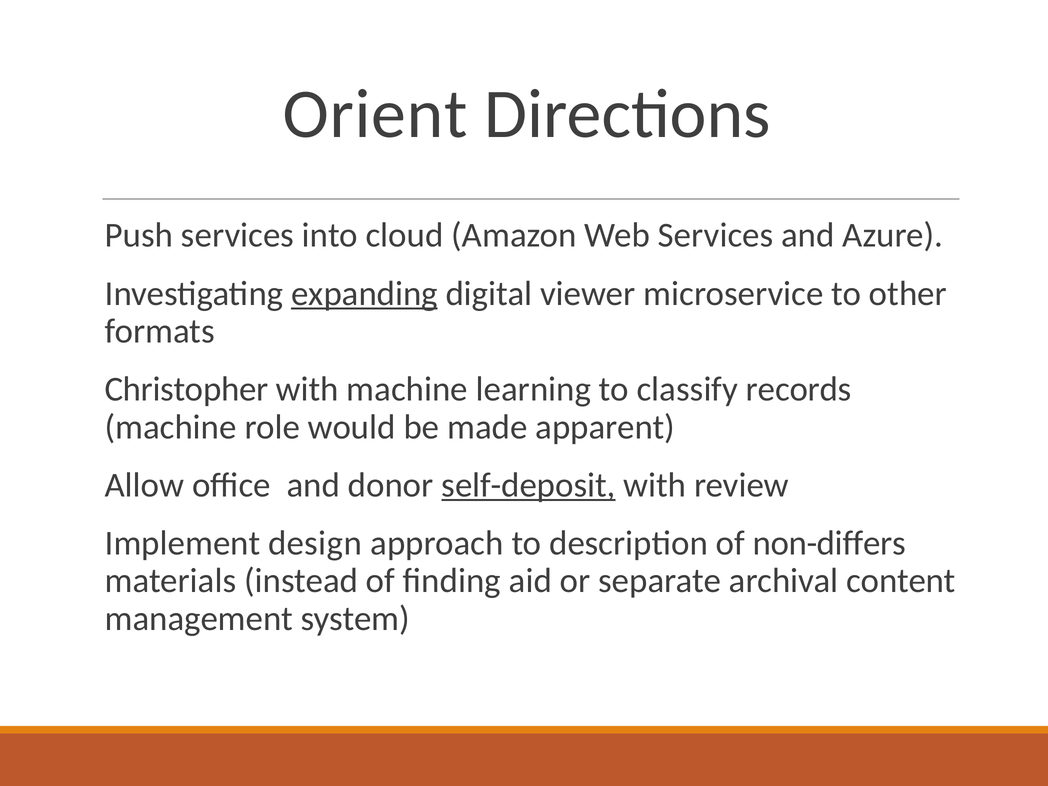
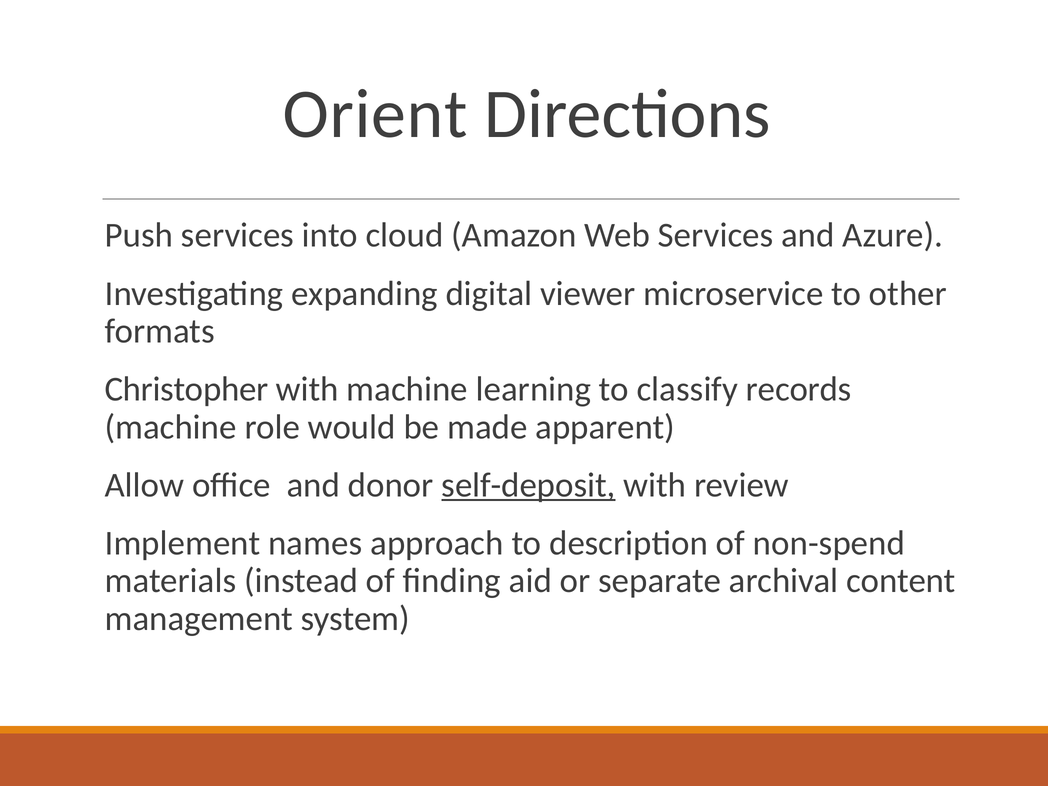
expanding underline: present -> none
design: design -> names
non-differs: non-differs -> non-spend
